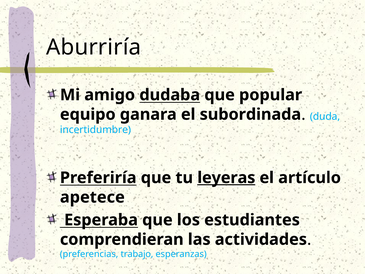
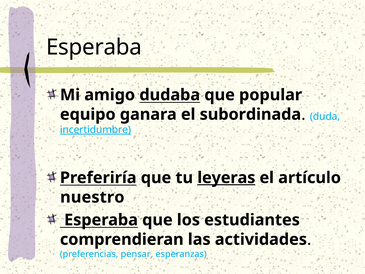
Aburriría at (94, 47): Aburriría -> Esperaba
incertidumbre underline: none -> present
apetece: apetece -> nuestro
trabajo: trabajo -> pensar
